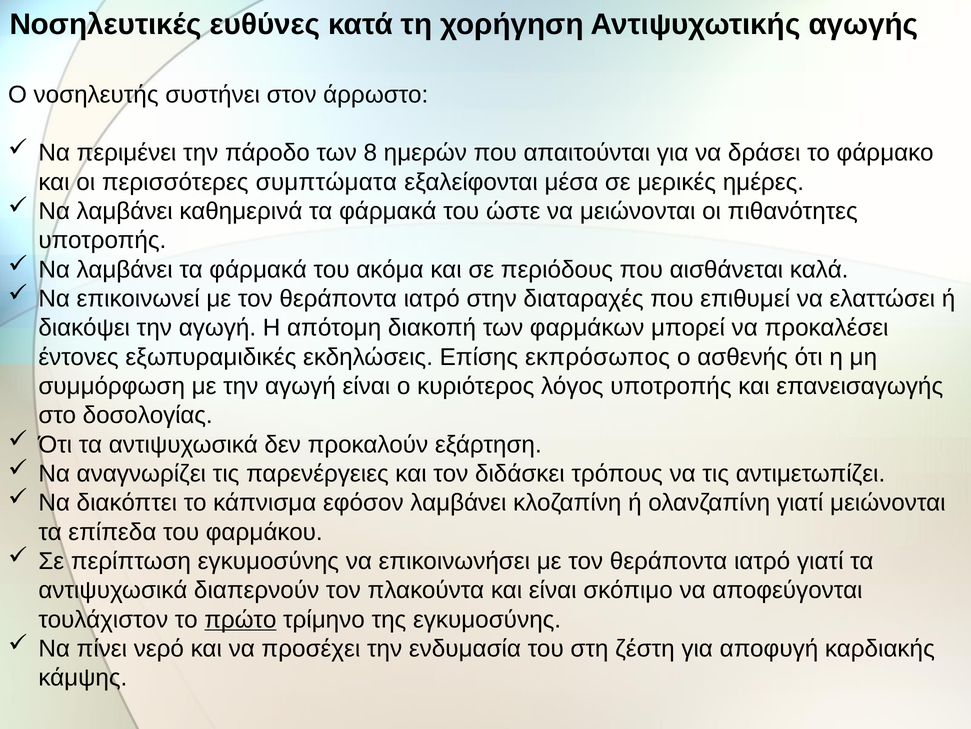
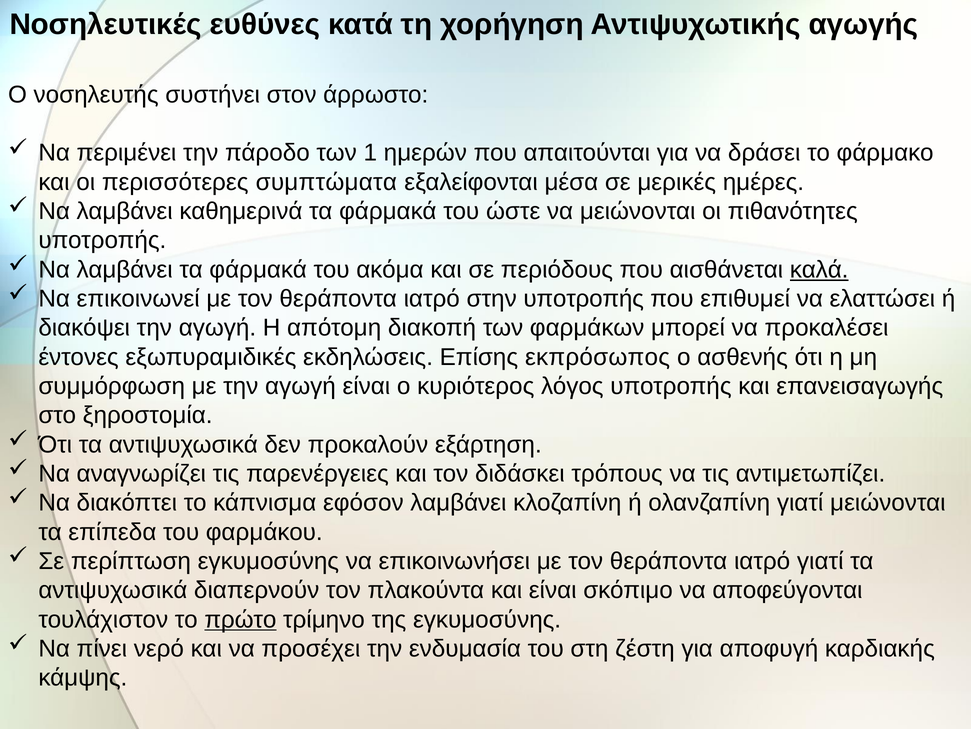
8: 8 -> 1
καλά underline: none -> present
στην διαταραχές: διαταραχές -> υποτροπής
δοσολογίας: δοσολογίας -> ξηροστομία
